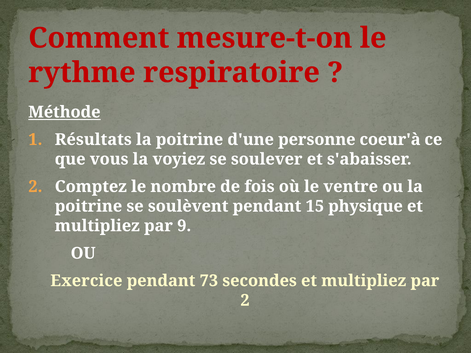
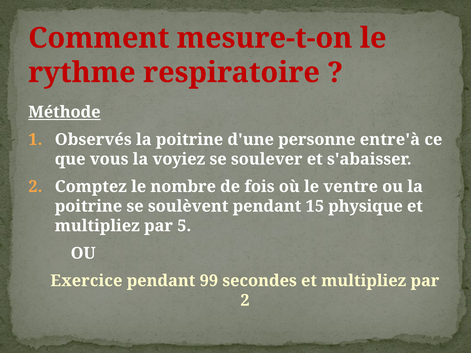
Résultats: Résultats -> Observés
coeur'à: coeur'à -> entre'à
9: 9 -> 5
73: 73 -> 99
